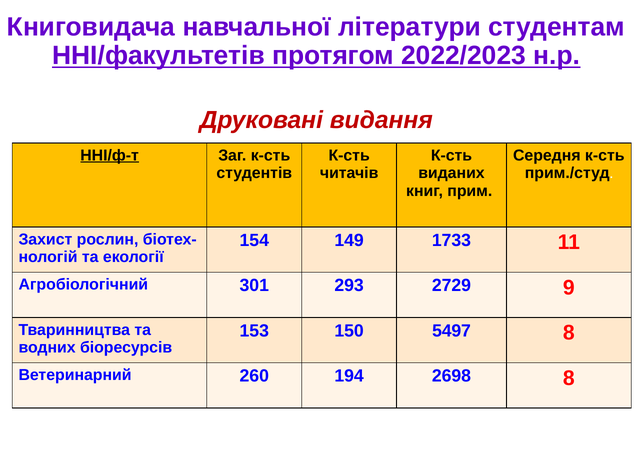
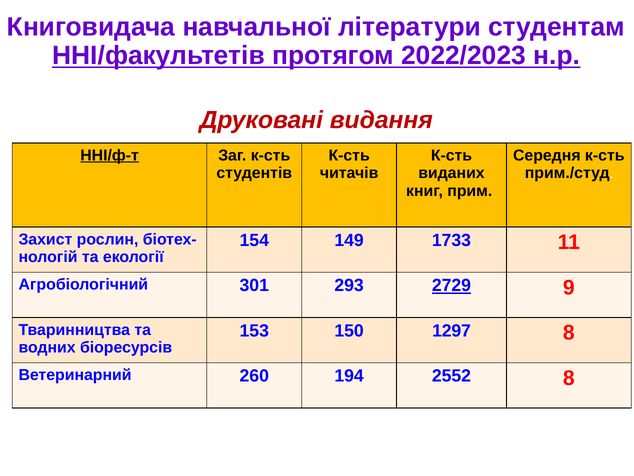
2729 underline: none -> present
5497: 5497 -> 1297
2698: 2698 -> 2552
